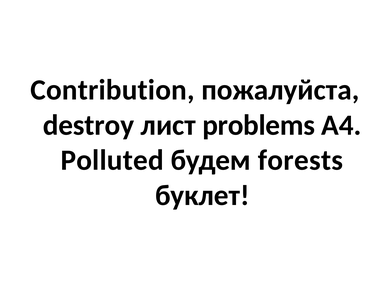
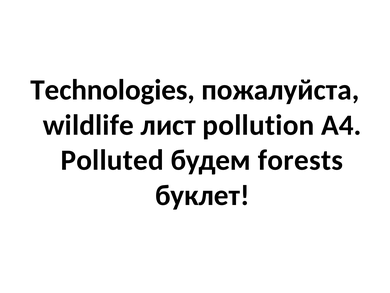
Contribution: Contribution -> Technologies
destroy: destroy -> wildlife
problems: problems -> pollution
